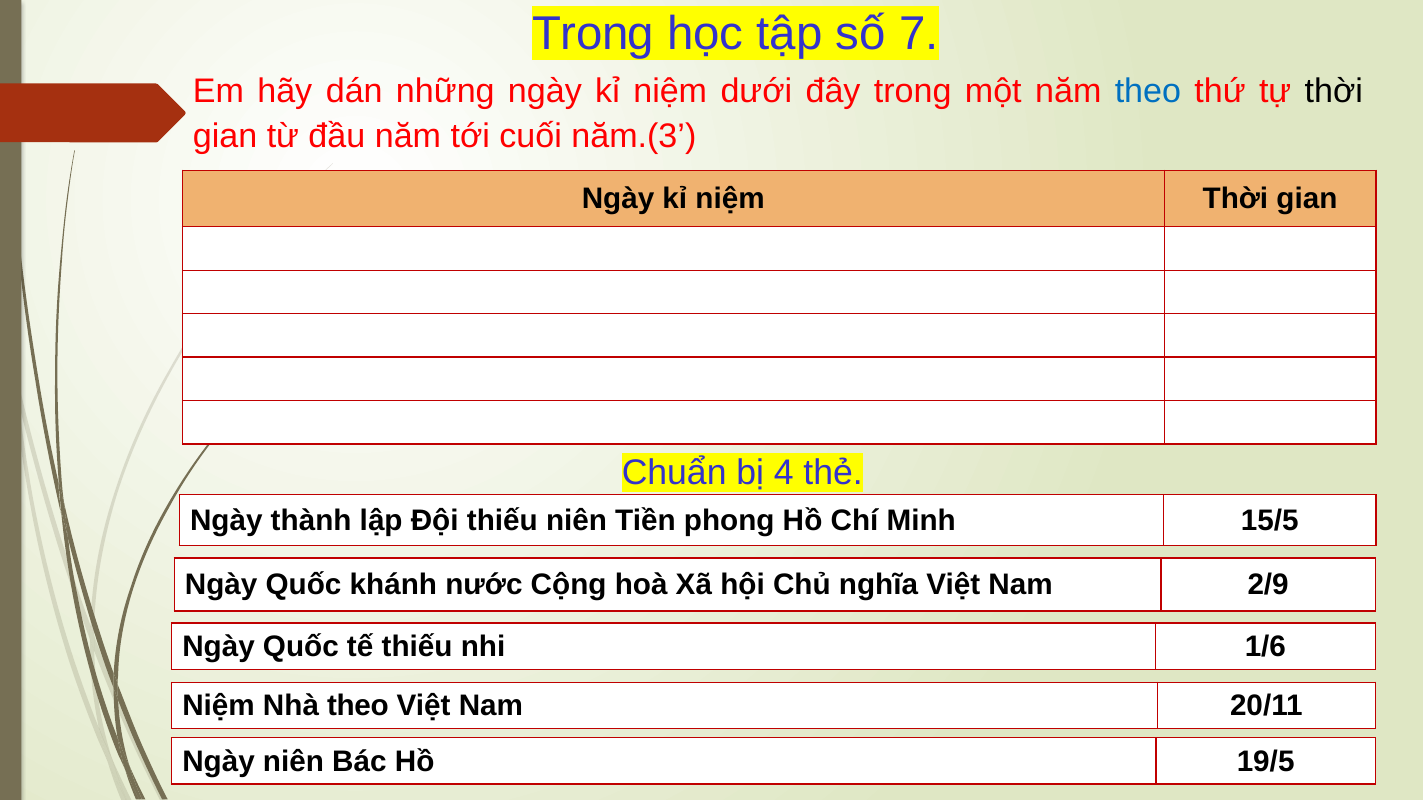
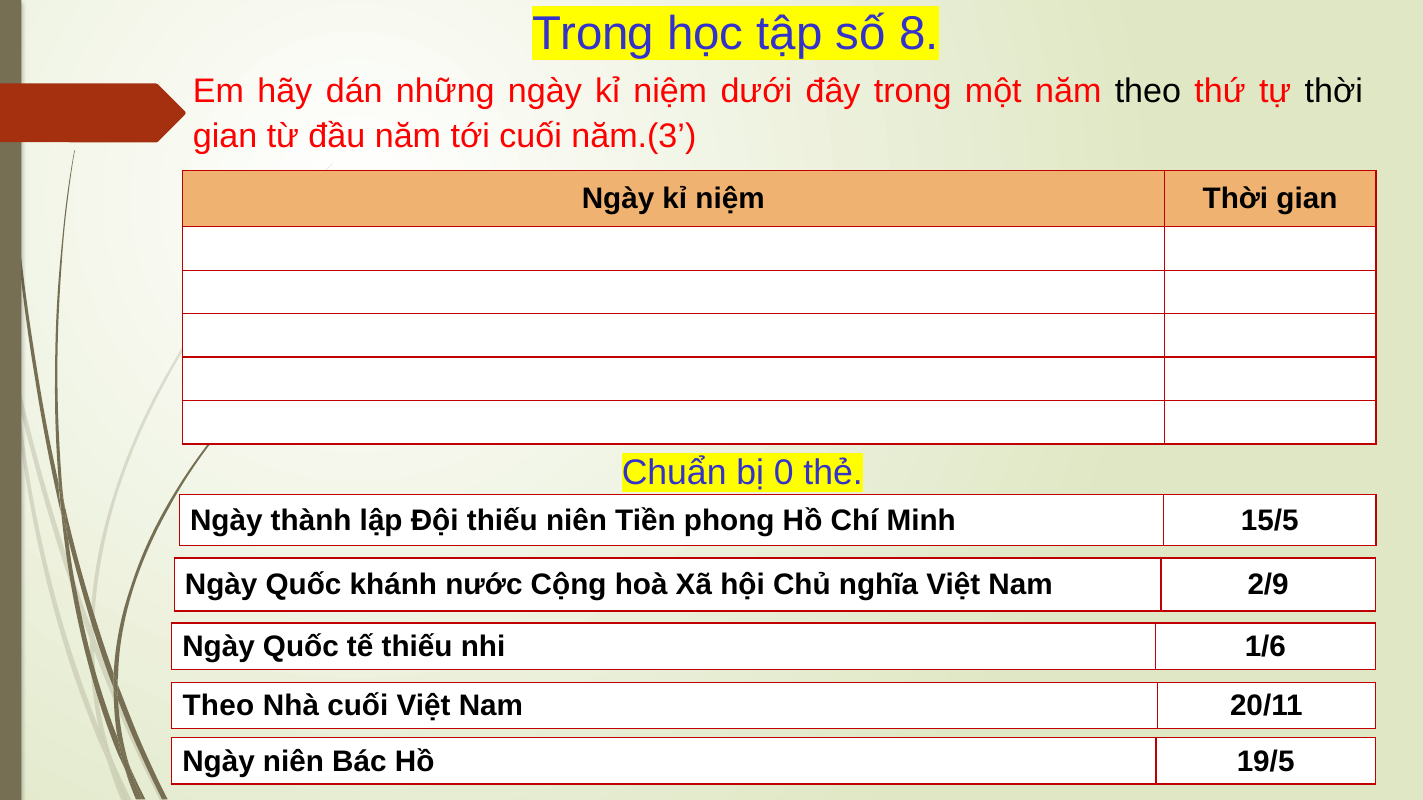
7: 7 -> 8
theo at (1148, 91) colour: blue -> black
4: 4 -> 0
Niệm at (219, 706): Niệm -> Theo
Nhà theo: theo -> cuối
